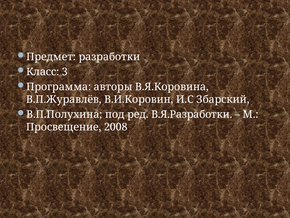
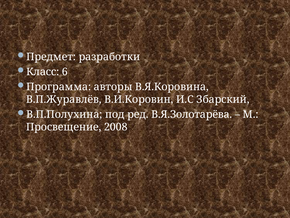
3: 3 -> 6
В.Я.Разработки: В.Я.Разработки -> В.Я.Золотарёва
